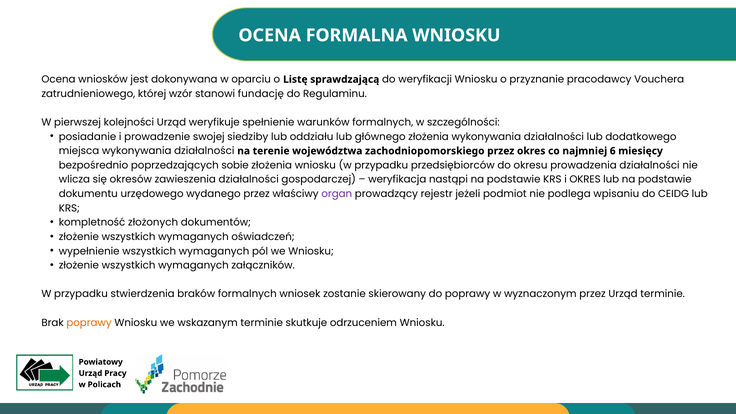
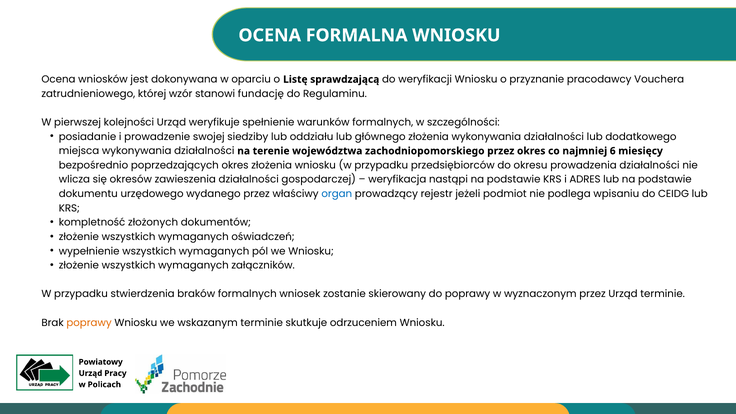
poprzedzających sobie: sobie -> okres
i OKRES: OKRES -> ADRES
organ colour: purple -> blue
